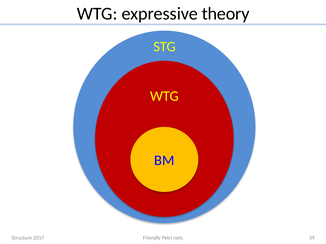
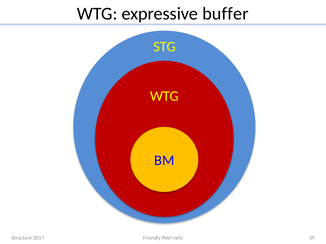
theory: theory -> buffer
